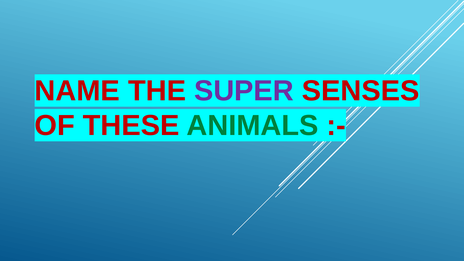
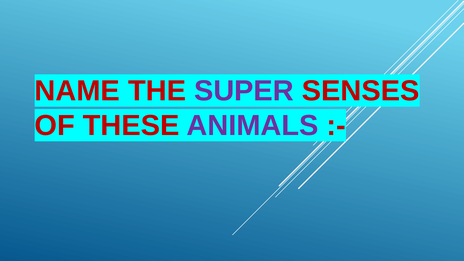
ANIMALS colour: green -> purple
